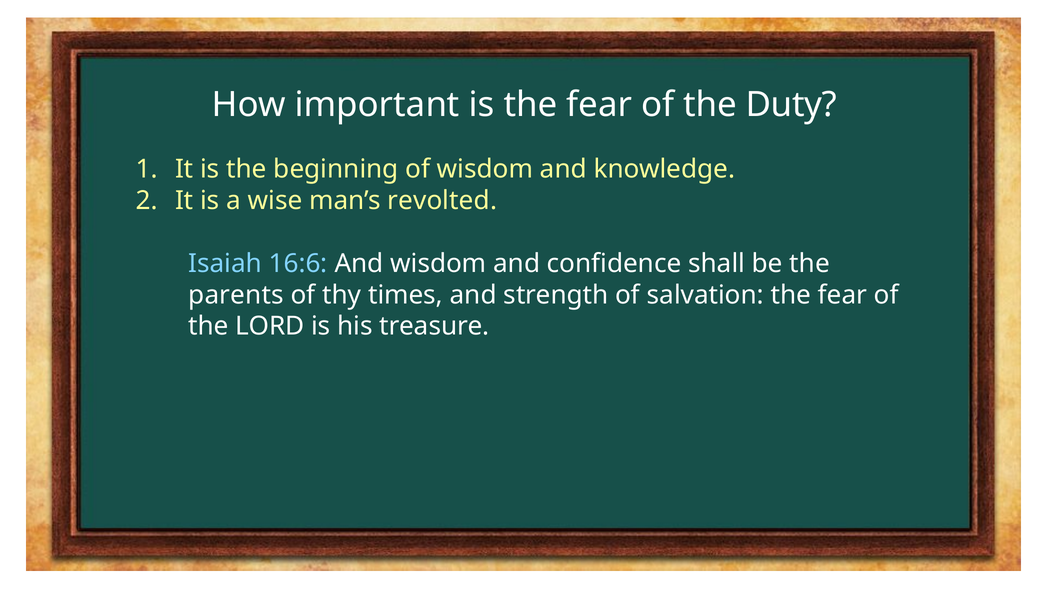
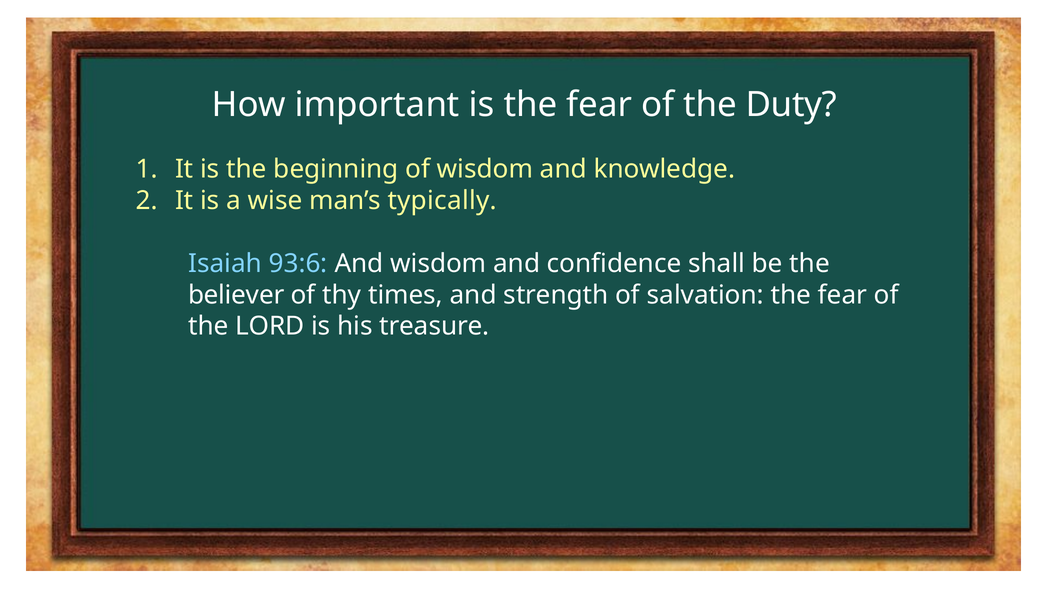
revolted: revolted -> typically
16:6: 16:6 -> 93:6
parents: parents -> believer
